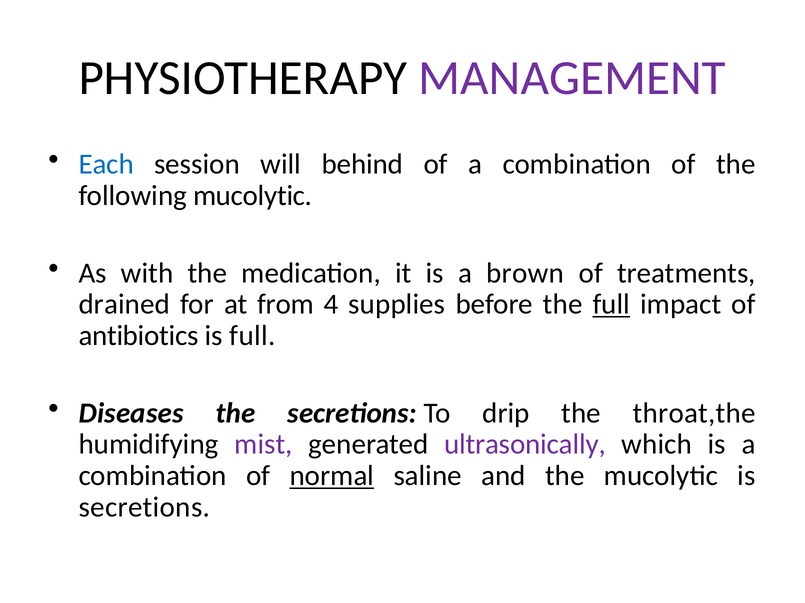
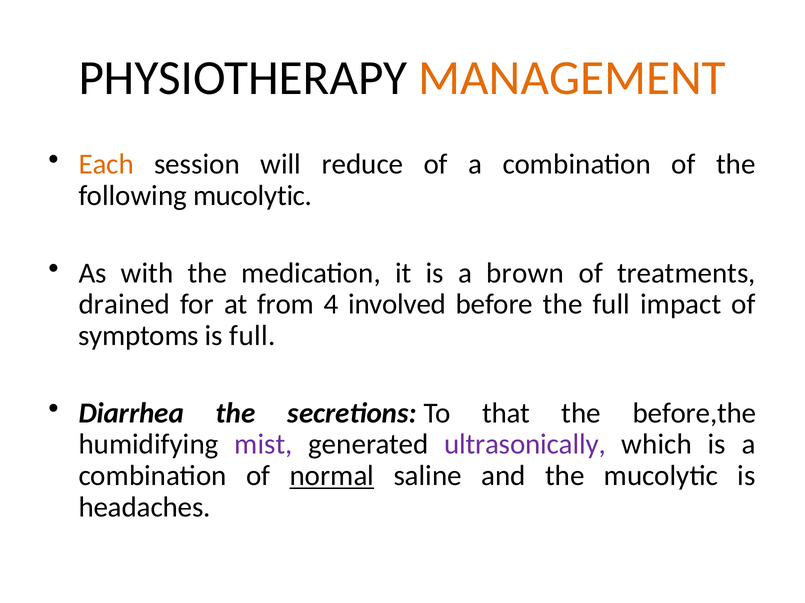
MANAGEMENT colour: purple -> orange
Each colour: blue -> orange
behind: behind -> reduce
supplies: supplies -> involved
full at (611, 305) underline: present -> none
antibiotics: antibiotics -> symptoms
Diseases: Diseases -> Diarrhea
drip: drip -> that
throat,the: throat,the -> before,the
secretions at (144, 508): secretions -> headaches
